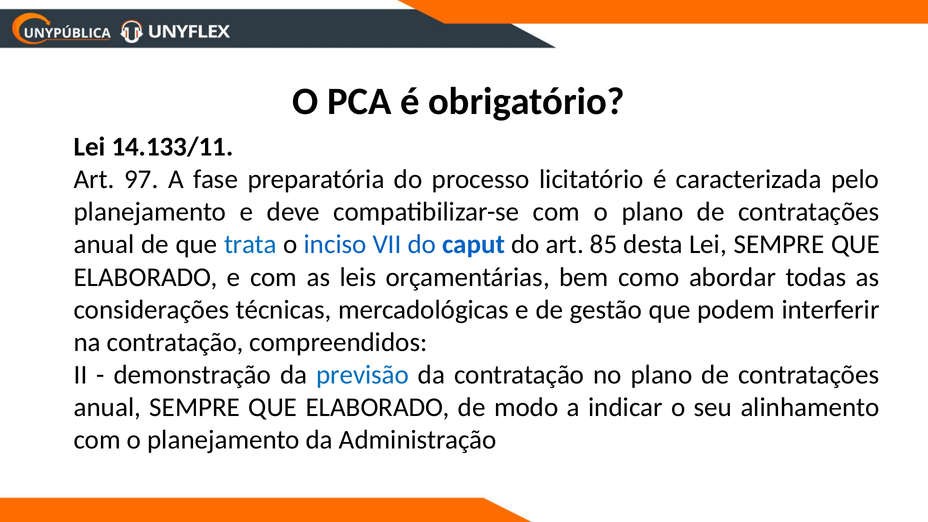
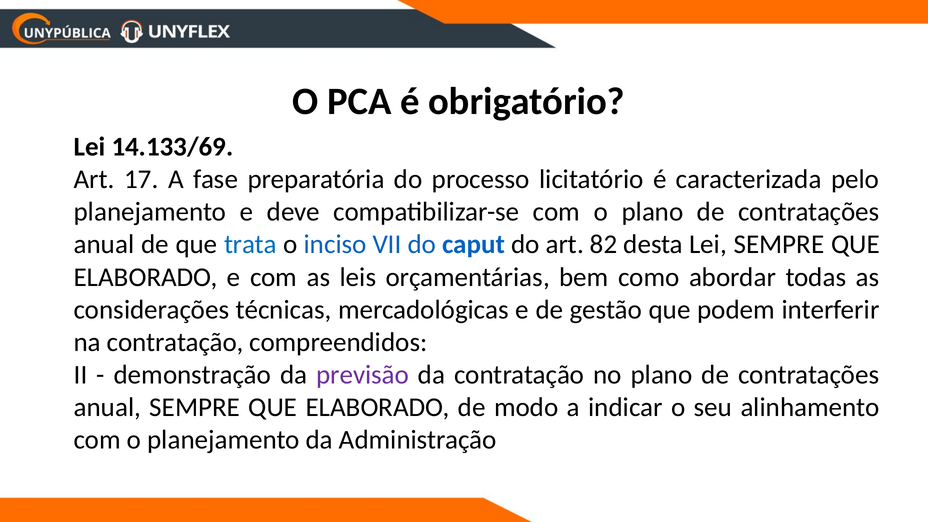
14.133/11: 14.133/11 -> 14.133/69
97: 97 -> 17
85: 85 -> 82
previsão colour: blue -> purple
